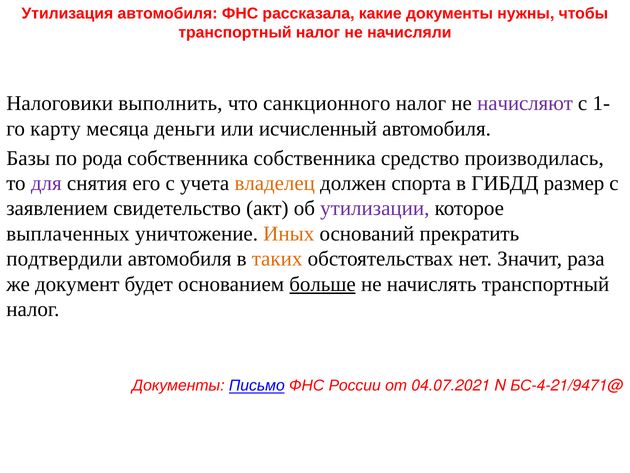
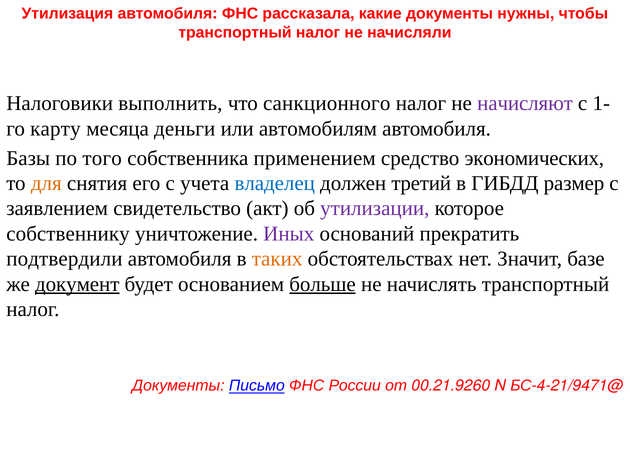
исчисленный: исчисленный -> автомобилям
рода: рода -> того
собственника собственника: собственника -> применением
производилась: производилась -> экономических
для colour: purple -> orange
владелец colour: orange -> blue
спорта: спорта -> третий
выплаченных: выплаченных -> собственнику
Иных colour: orange -> purple
раза: раза -> базе
документ underline: none -> present
04.07.2021: 04.07.2021 -> 00.21.9260
